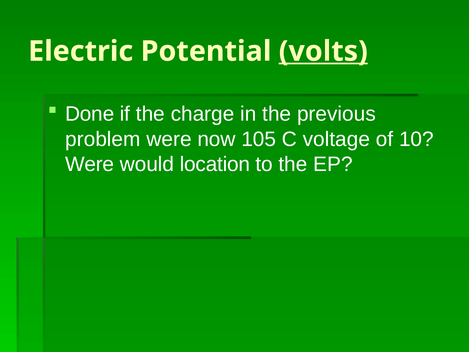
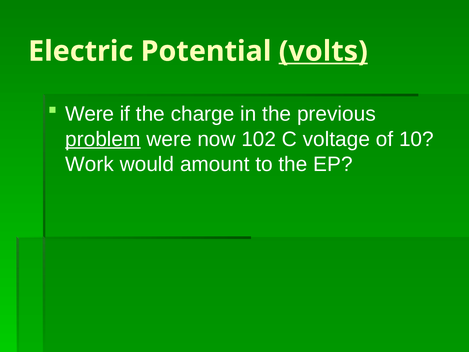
Done at (90, 114): Done -> Were
problem underline: none -> present
105: 105 -> 102
Were at (90, 164): Were -> Work
location: location -> amount
